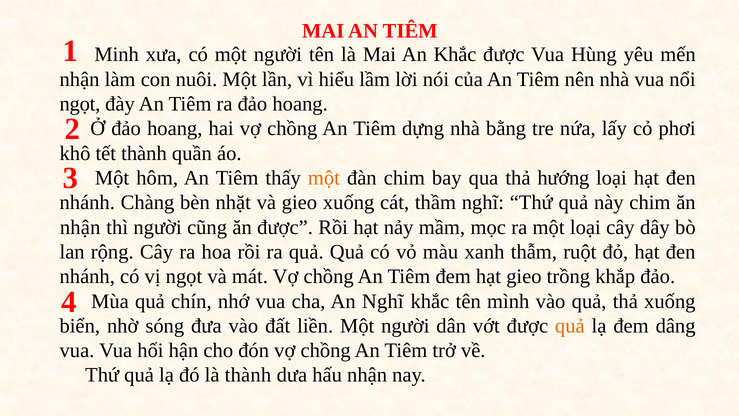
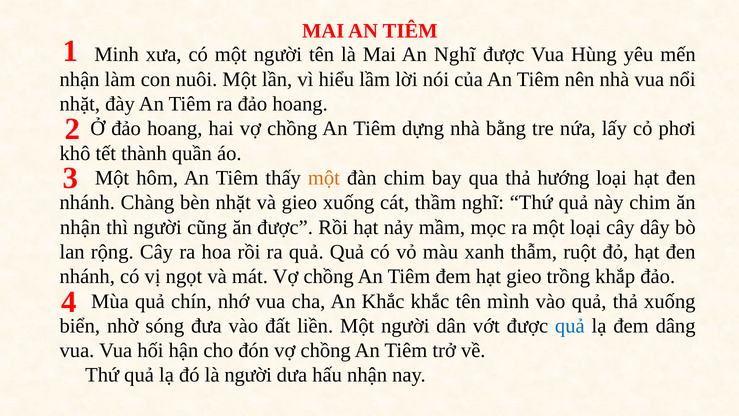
An Khắc: Khắc -> Nghĩ
ngọt at (80, 104): ngọt -> nhặt
An Nghĩ: Nghĩ -> Khắc
quả at (570, 326) colour: orange -> blue
là thành: thành -> người
